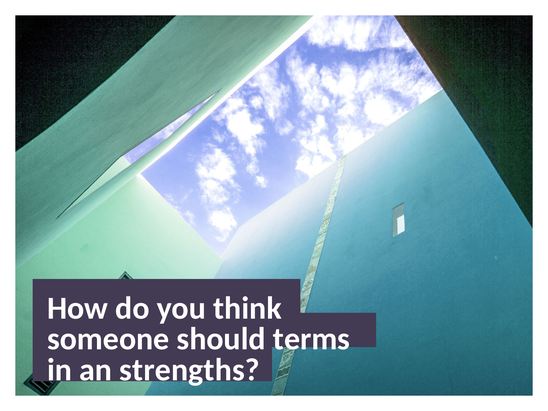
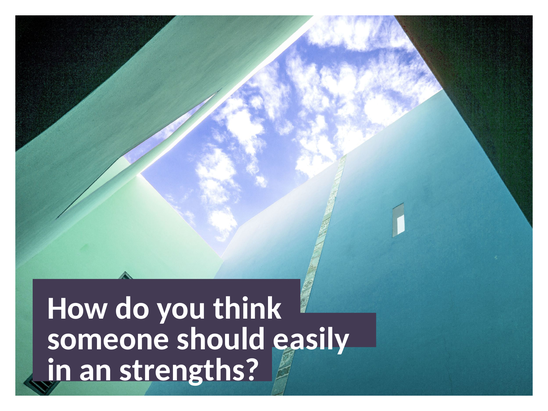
terms: terms -> easily
